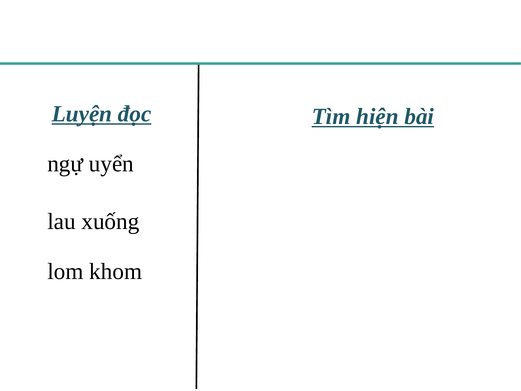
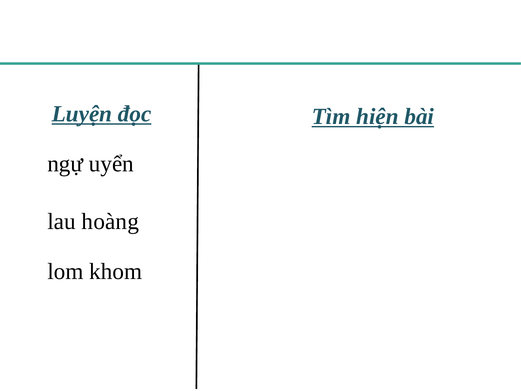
xuống: xuống -> hoàng
